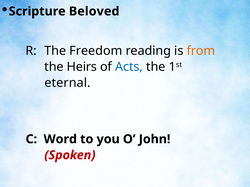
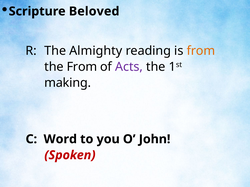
Freedom: Freedom -> Almighty
the Heirs: Heirs -> From
Acts colour: blue -> purple
eternal: eternal -> making
